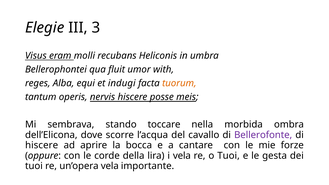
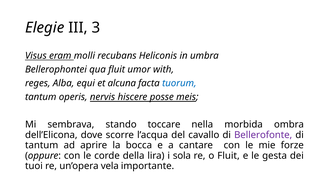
indugi: indugi -> alcuna
tuorum colour: orange -> blue
hiscere at (42, 145): hiscere -> tantum
i vela: vela -> sola
o Tuoi: Tuoi -> Fluit
